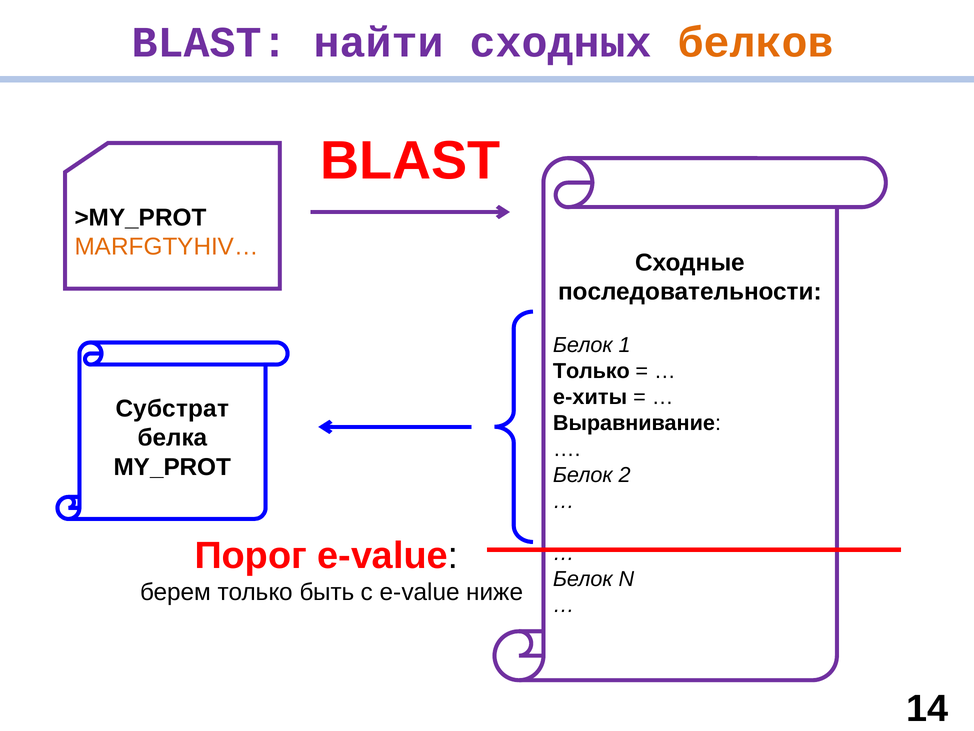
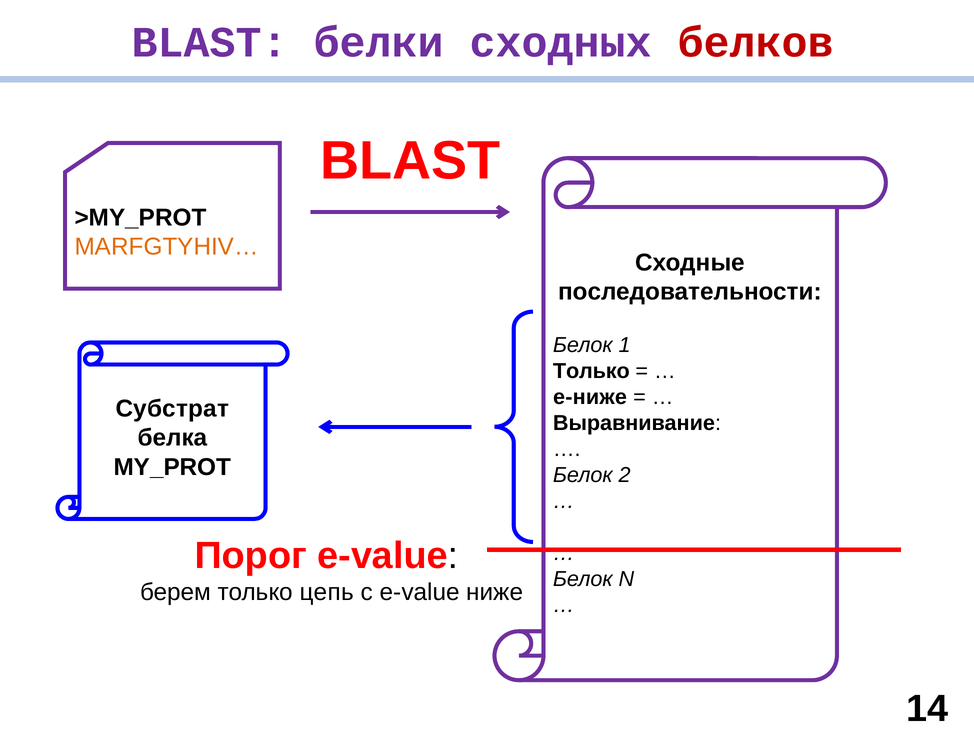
найти: найти -> белки
белков colour: orange -> red
e-хиты: e-хиты -> e-ниже
быть: быть -> цепь
